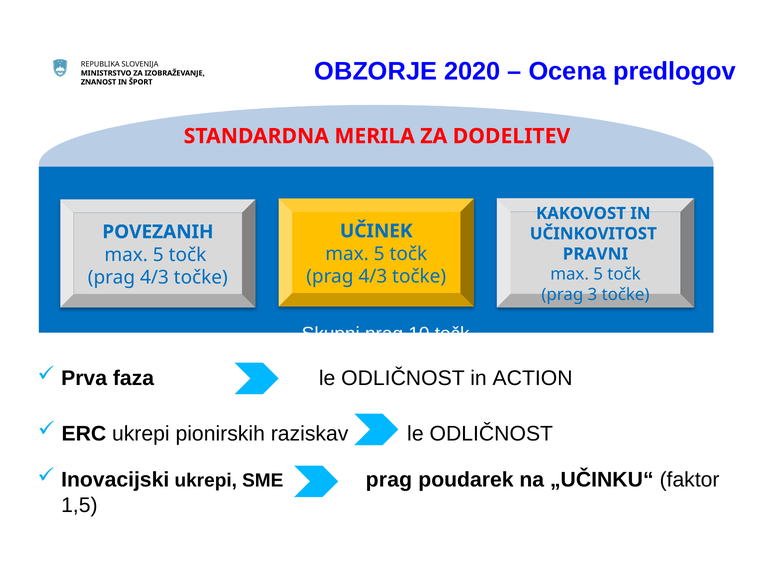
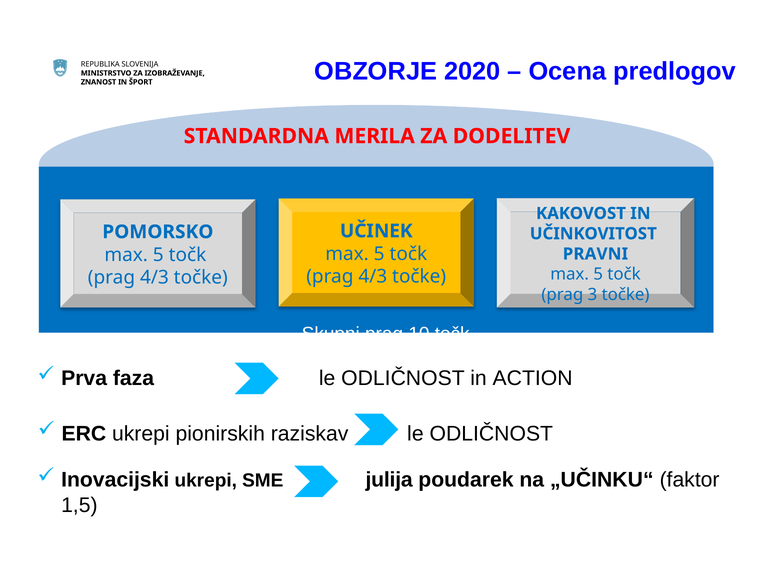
POVEZANIH: POVEZANIH -> POMORSKO
SME prag: prag -> julija
